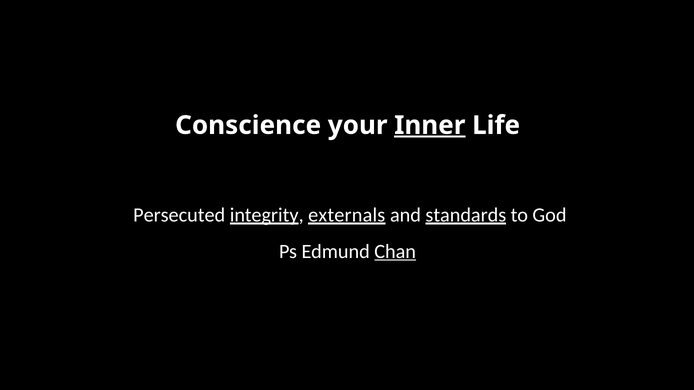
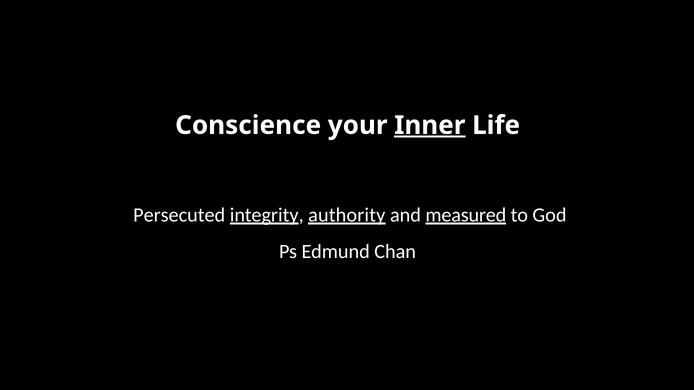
externals: externals -> authority
standards: standards -> measured
Chan underline: present -> none
